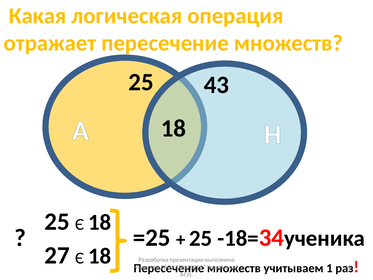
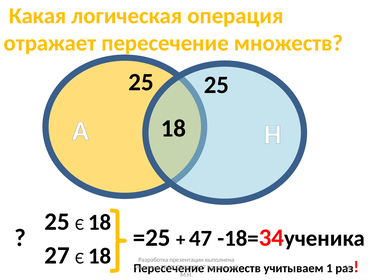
25 43: 43 -> 25
25 at (201, 238): 25 -> 47
